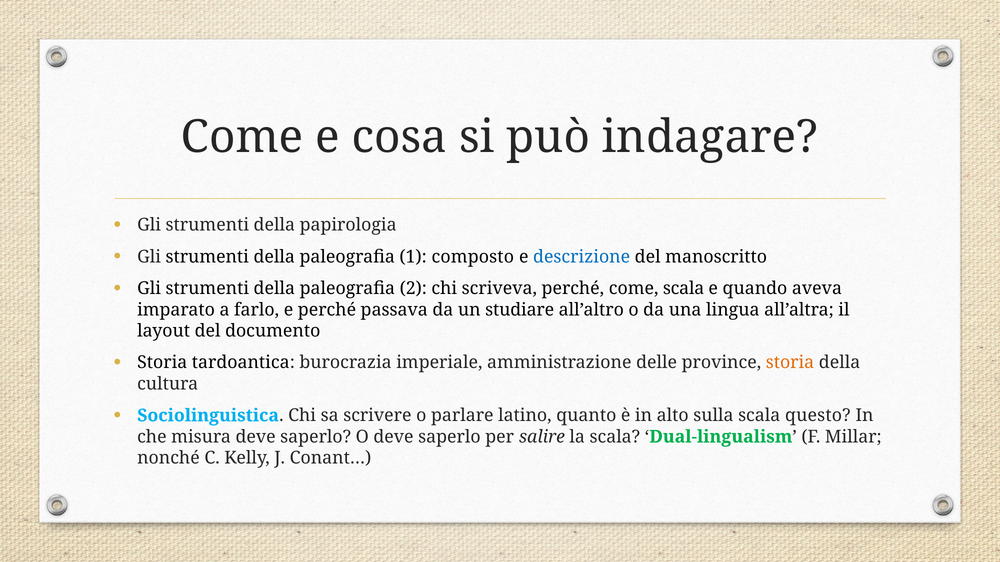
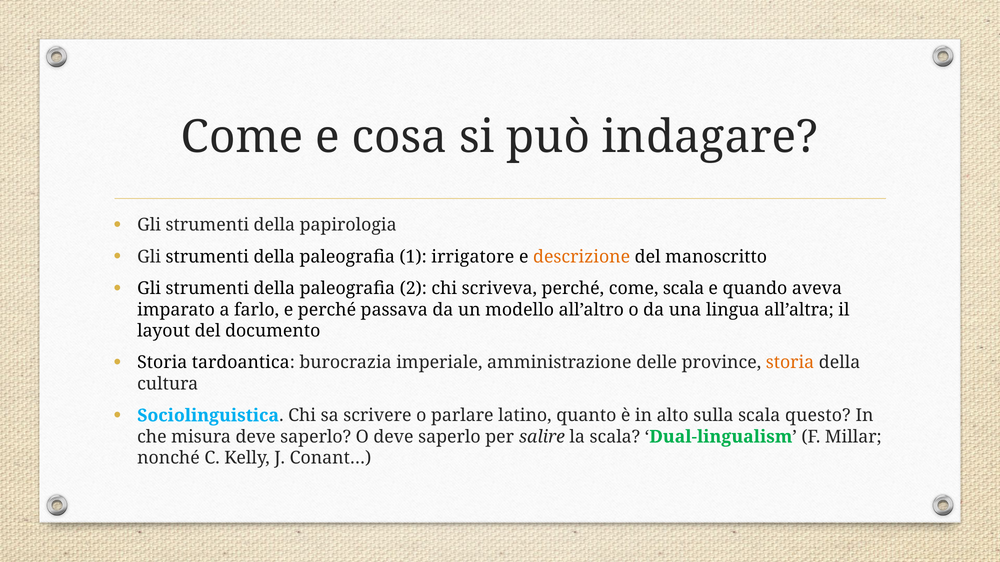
composto: composto -> irrigatore
descrizione colour: blue -> orange
studiare: studiare -> modello
